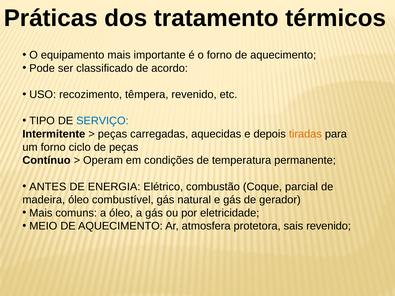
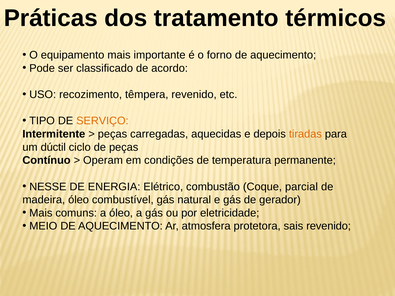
SERVIÇO colour: blue -> orange
um forno: forno -> dúctil
ANTES: ANTES -> NESSE
